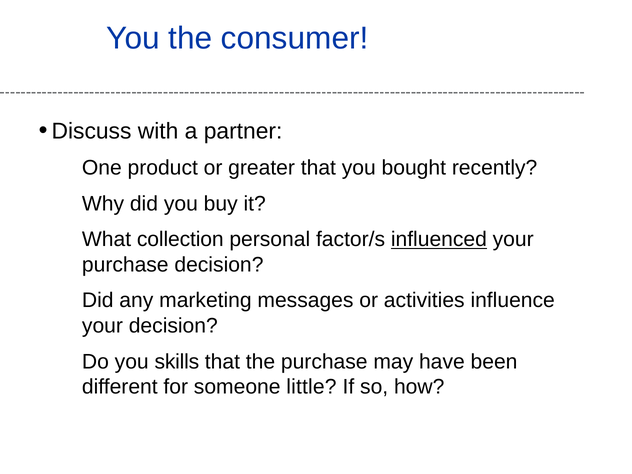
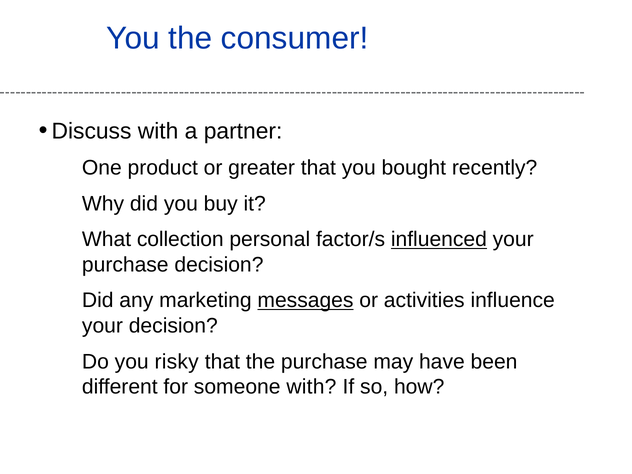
messages underline: none -> present
skills: skills -> risky
someone little: little -> with
